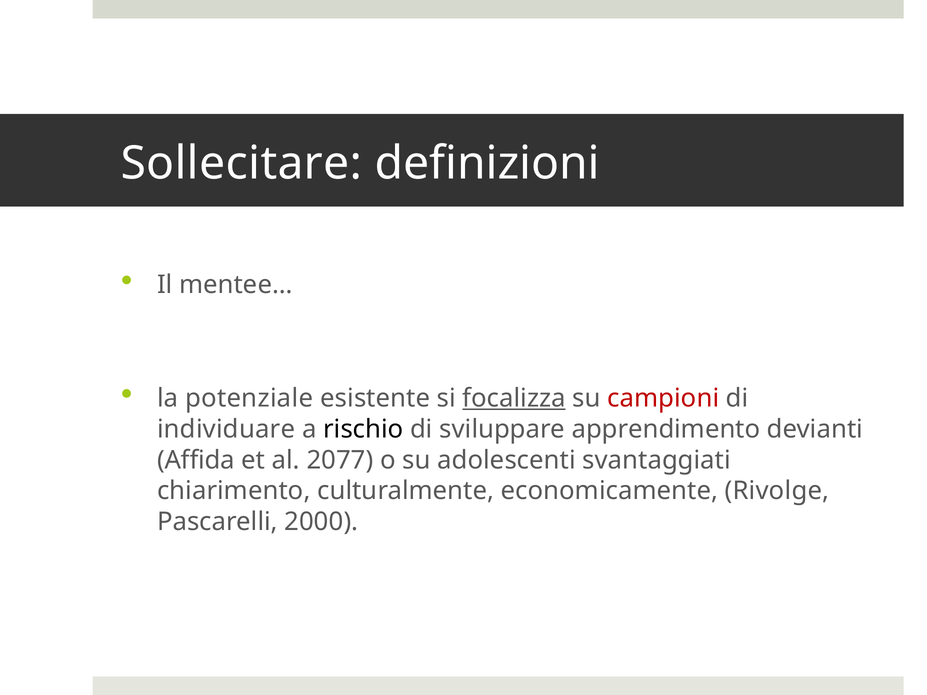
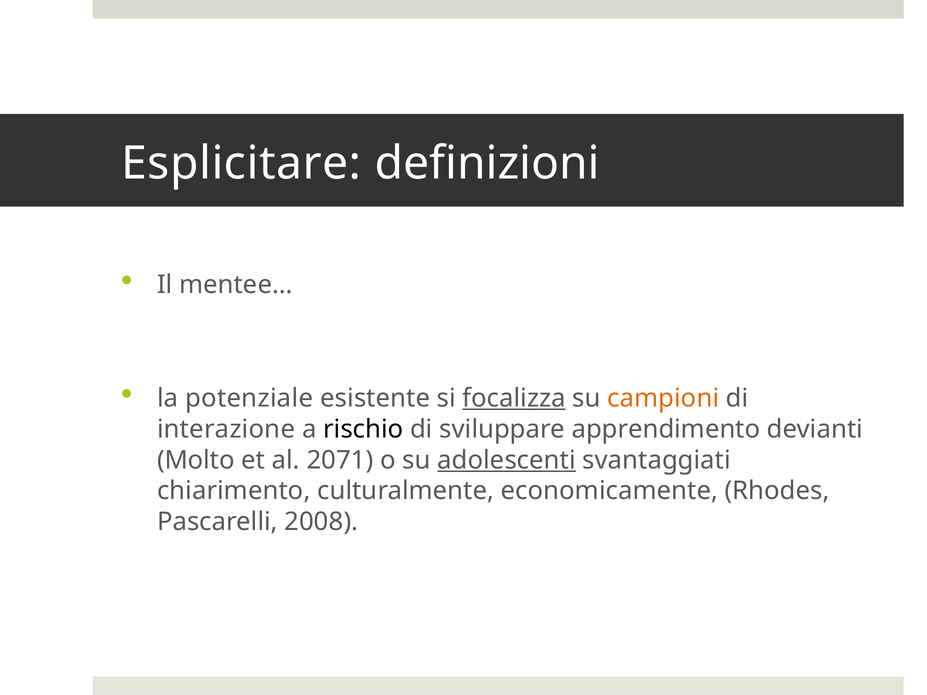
Sollecitare: Sollecitare -> Esplicitare
campioni colour: red -> orange
individuare: individuare -> interazione
Affida: Affida -> Molto
2077: 2077 -> 2071
adolescenti underline: none -> present
Rivolge: Rivolge -> Rhodes
2000: 2000 -> 2008
